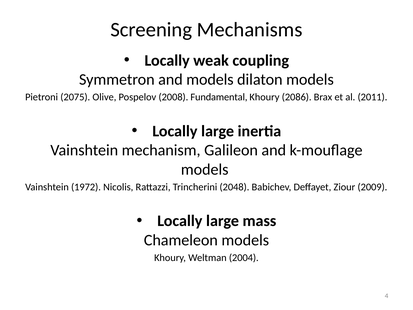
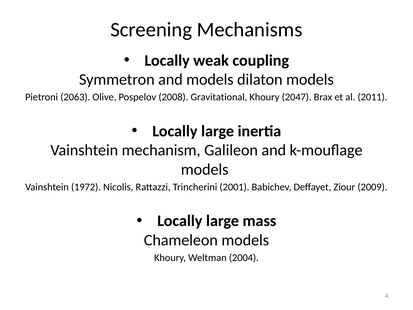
2075: 2075 -> 2063
Fundamental: Fundamental -> Gravitational
2086: 2086 -> 2047
2048: 2048 -> 2001
